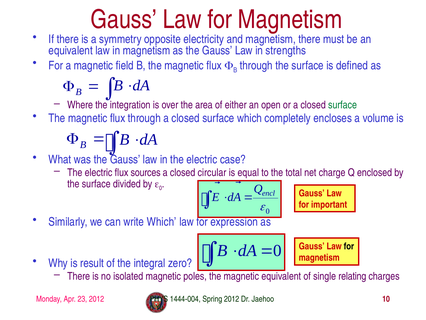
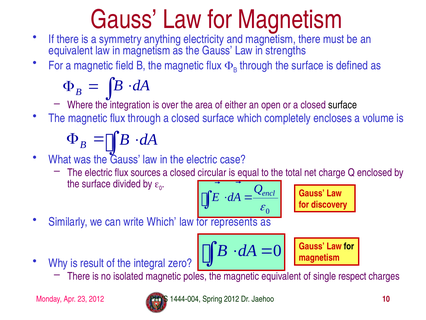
opposite: opposite -> anything
surface at (342, 105) colour: green -> black
important: important -> discovery
expression: expression -> represents
relating: relating -> respect
